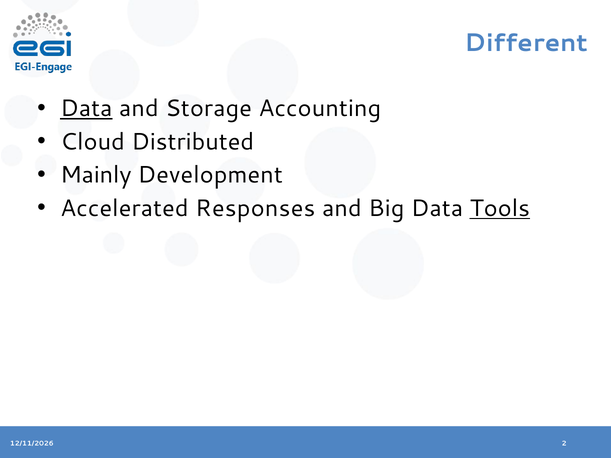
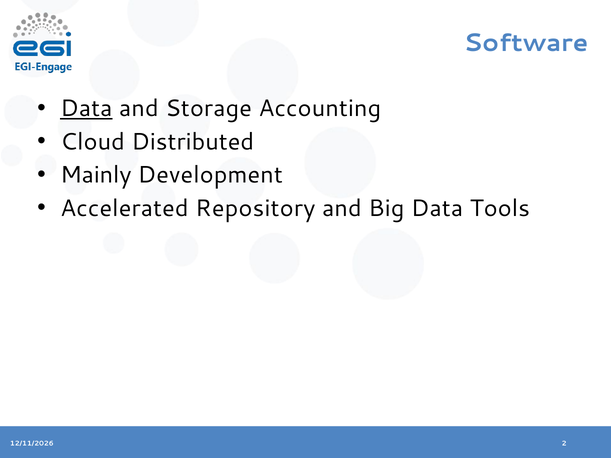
Different: Different -> Software
Responses: Responses -> Repository
Tools underline: present -> none
